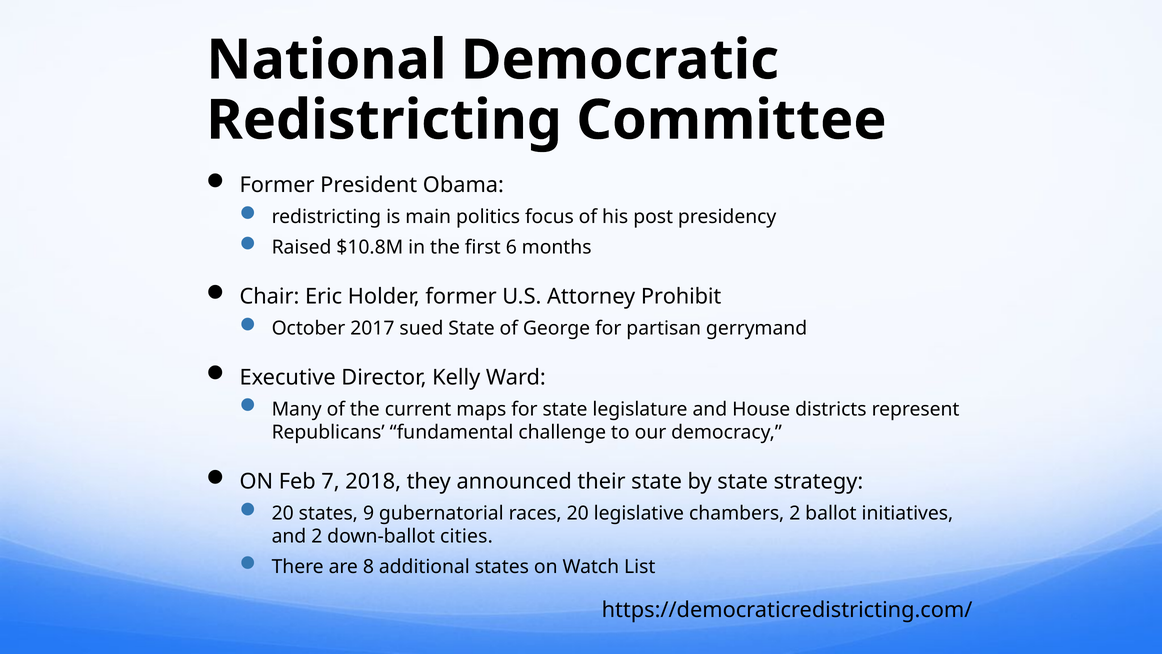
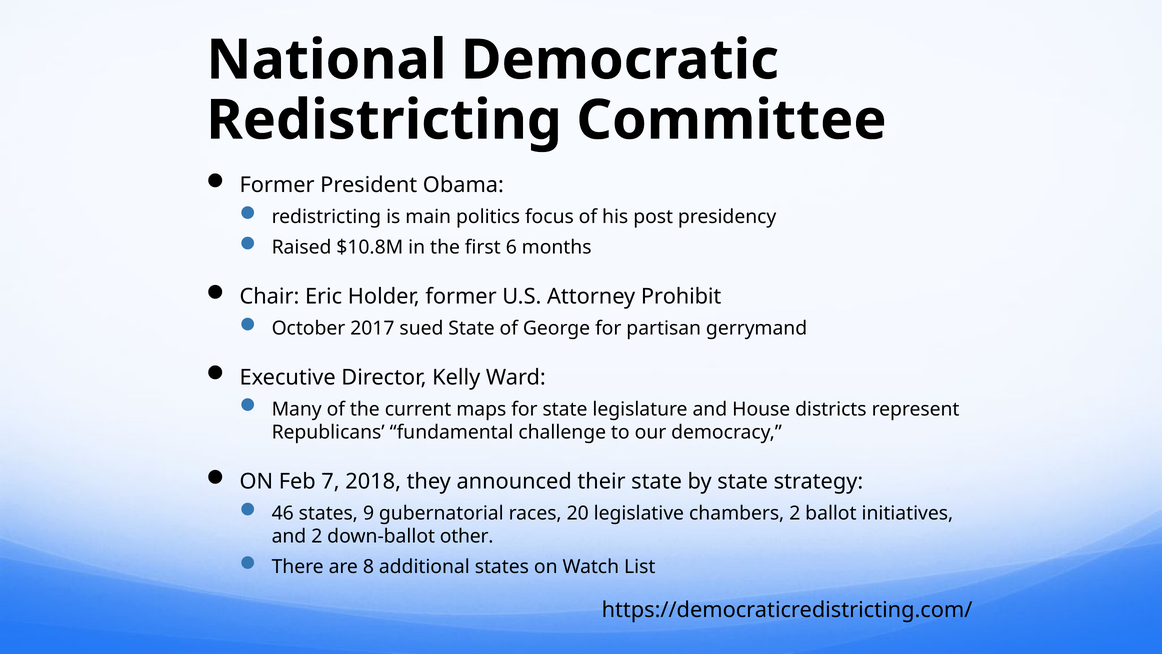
20 at (283, 513): 20 -> 46
cities: cities -> other
